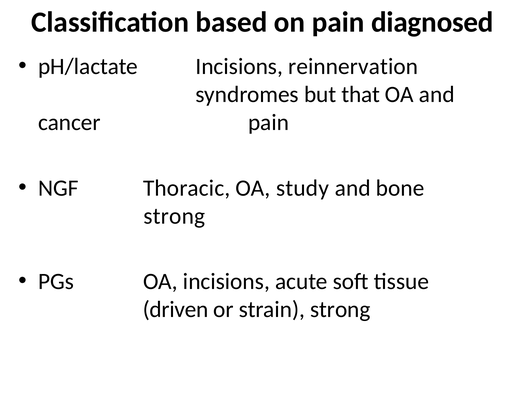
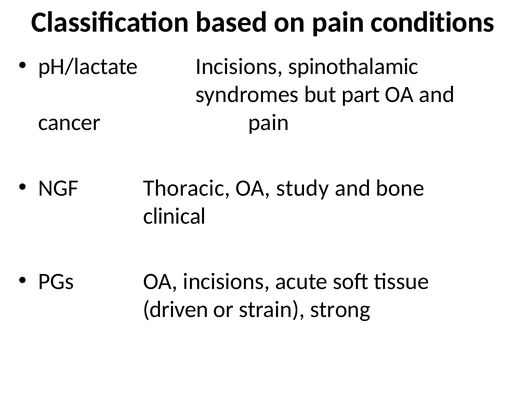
diagnosed: diagnosed -> conditions
reinnervation: reinnervation -> spinothalamic
that: that -> part
strong at (174, 216): strong -> clinical
